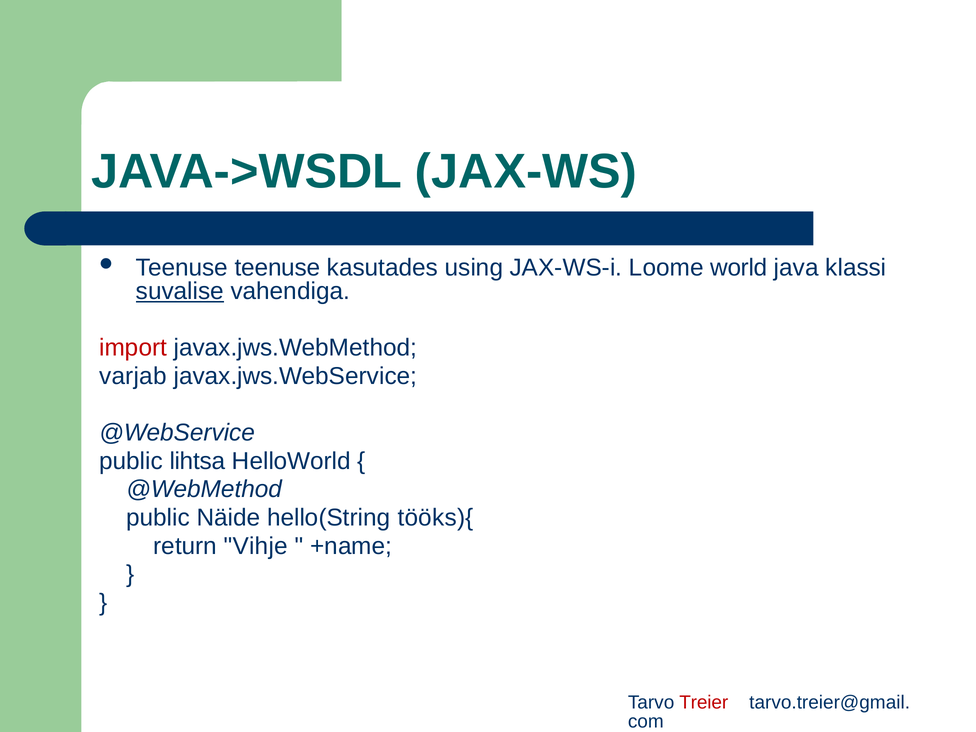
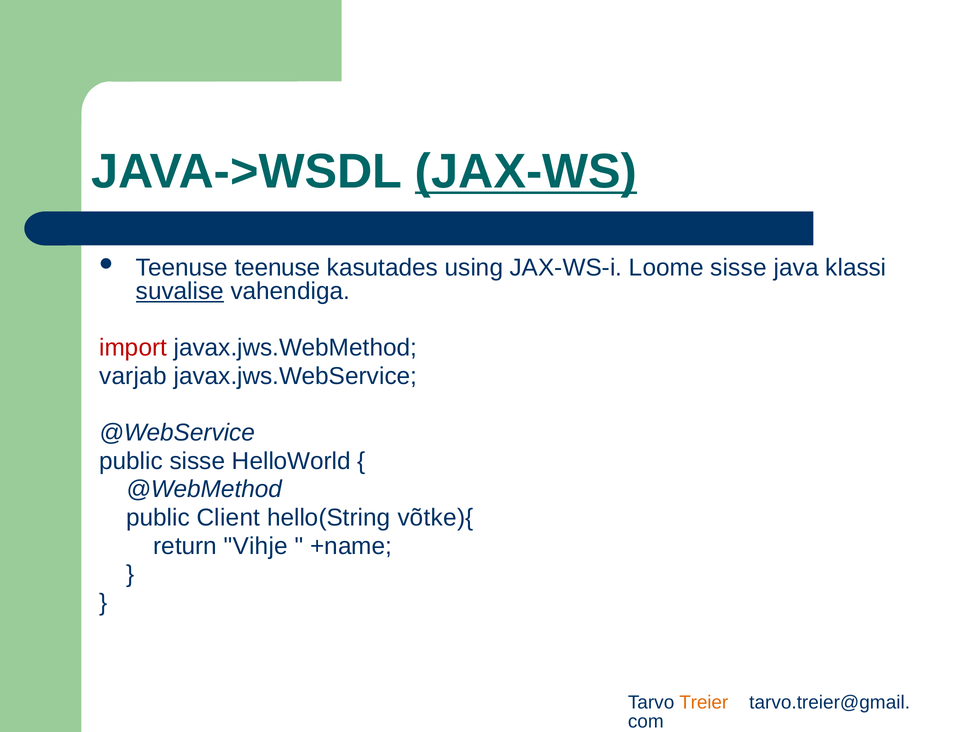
JAX-WS underline: none -> present
Loome world: world -> sisse
public lihtsa: lihtsa -> sisse
Näide: Näide -> Client
tööks){: tööks){ -> võtke){
Treier colour: red -> orange
